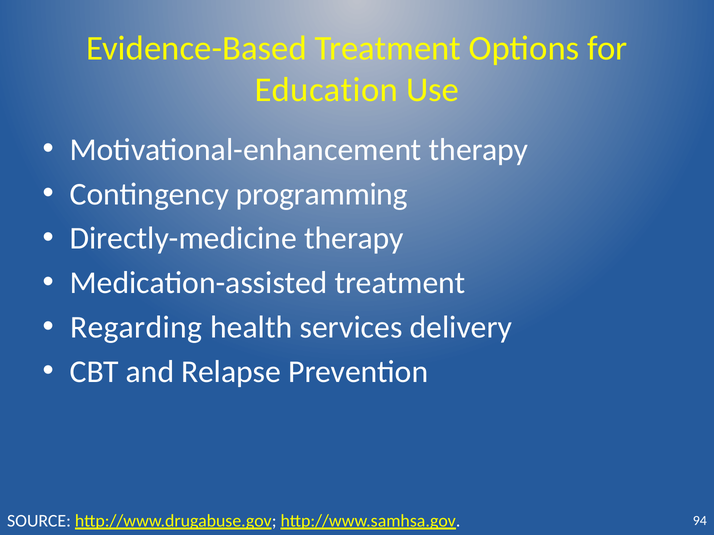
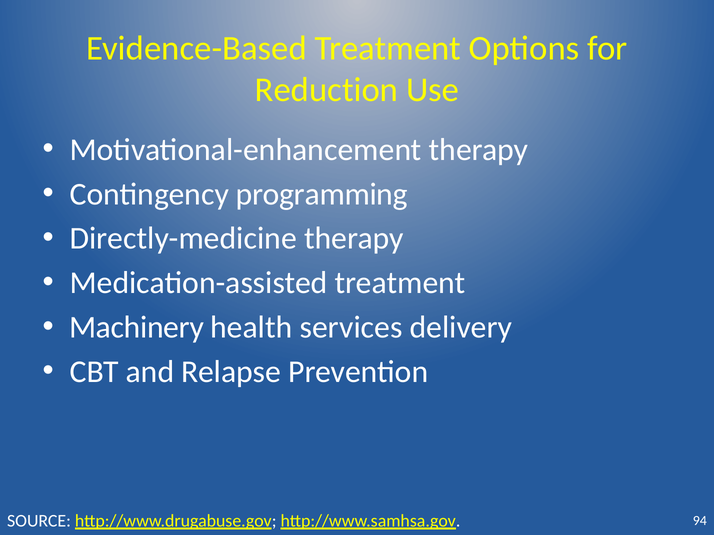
Education: Education -> Reduction
Regarding: Regarding -> Machinery
